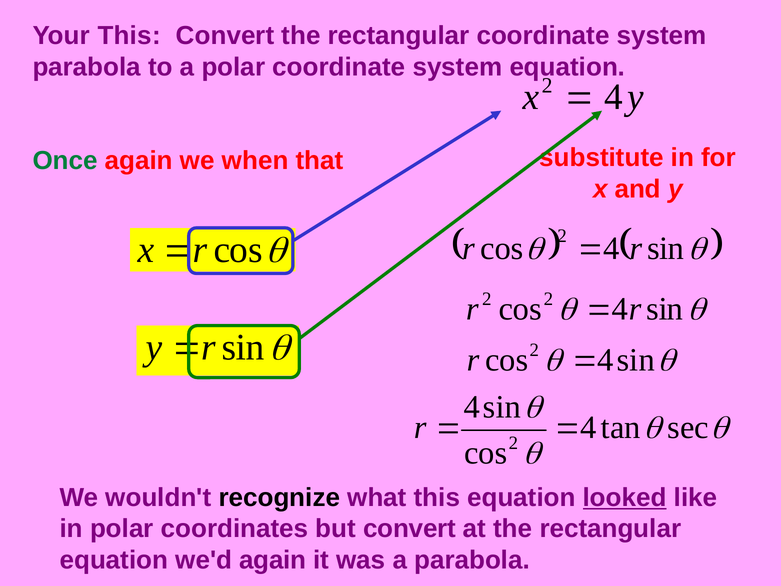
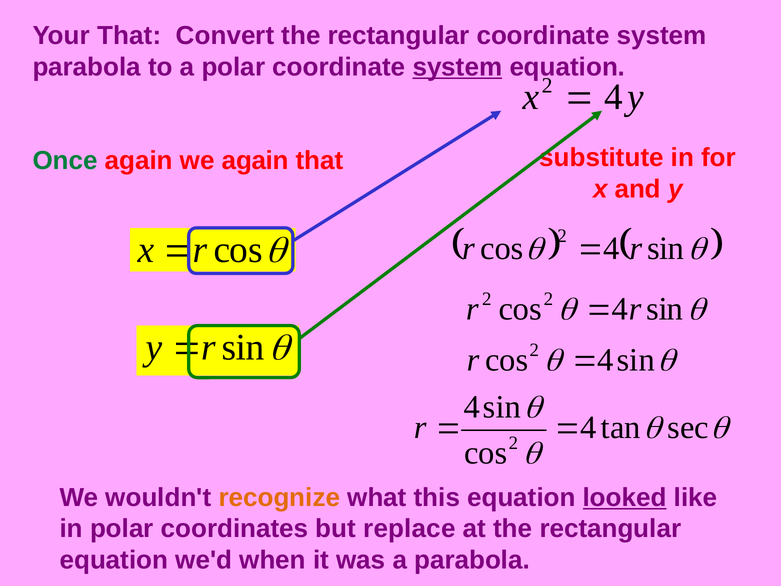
Your This: This -> That
system at (457, 67) underline: none -> present
we when: when -> again
recognize colour: black -> orange
but convert: convert -> replace
we'd again: again -> when
